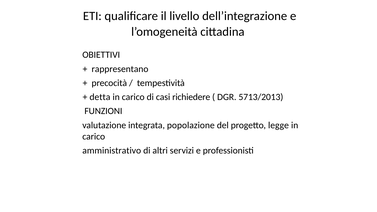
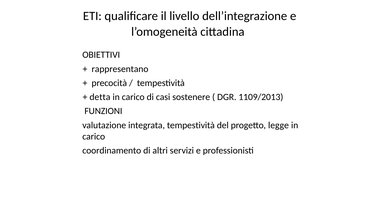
richiedere: richiedere -> sostenere
5713/2013: 5713/2013 -> 1109/2013
integrata popolazione: popolazione -> tempestività
amministrativo: amministrativo -> coordinamento
